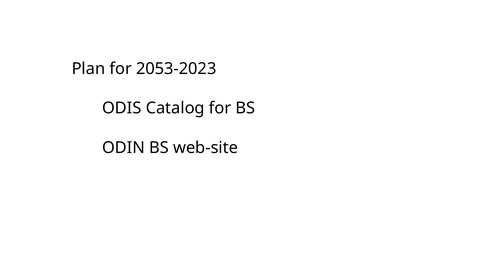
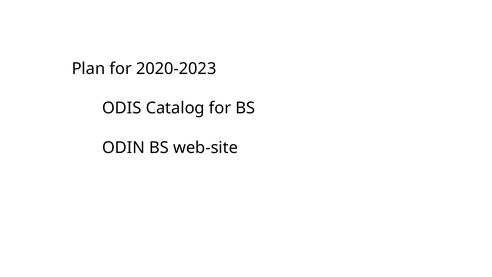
2053-2023: 2053-2023 -> 2020-2023
